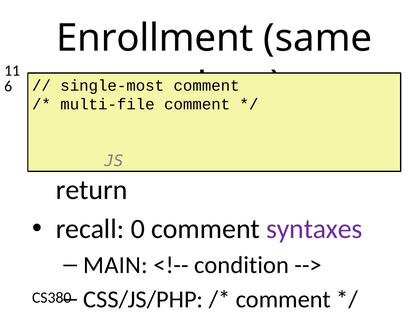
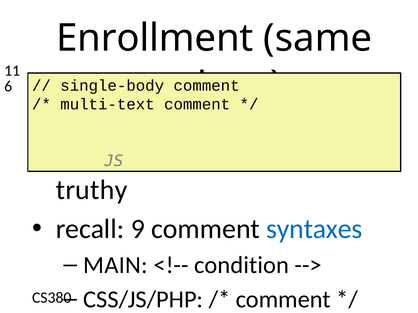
single-most: single-most -> single-body
multi-file: multi-file -> multi-text
return: return -> truthy
0: 0 -> 9
syntaxes colour: purple -> blue
